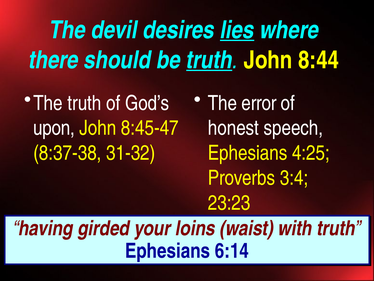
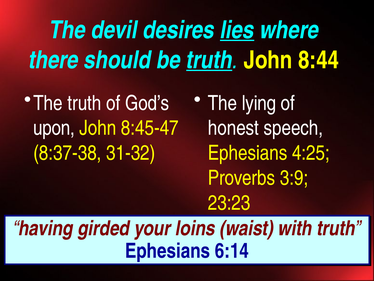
error: error -> lying
3:4: 3:4 -> 3:9
